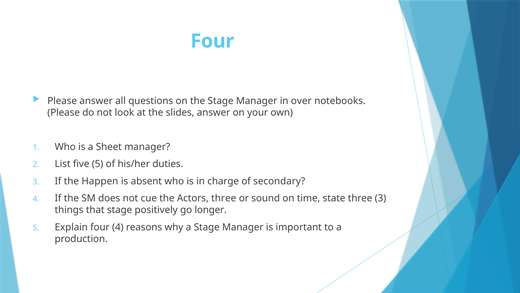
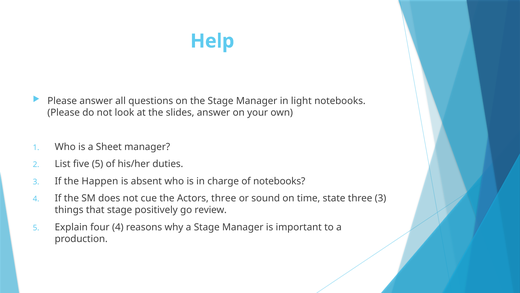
Four at (212, 41): Four -> Help
over: over -> light
of secondary: secondary -> notebooks
longer: longer -> review
